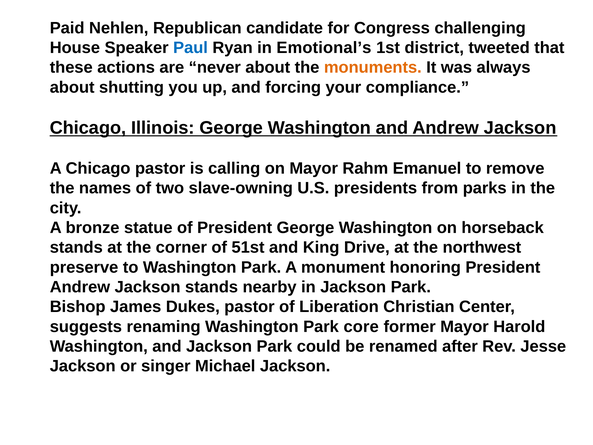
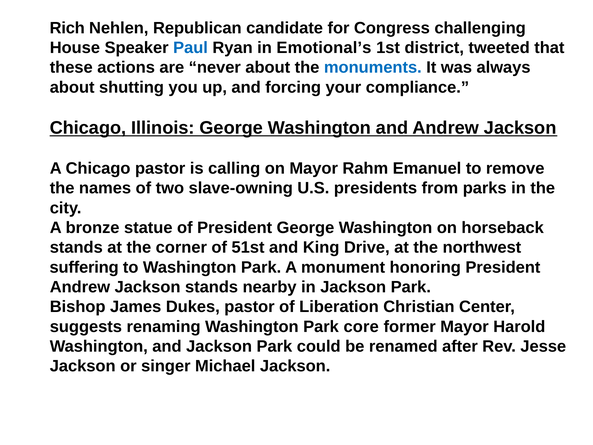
Paid: Paid -> Rich
monuments colour: orange -> blue
preserve: preserve -> suffering
